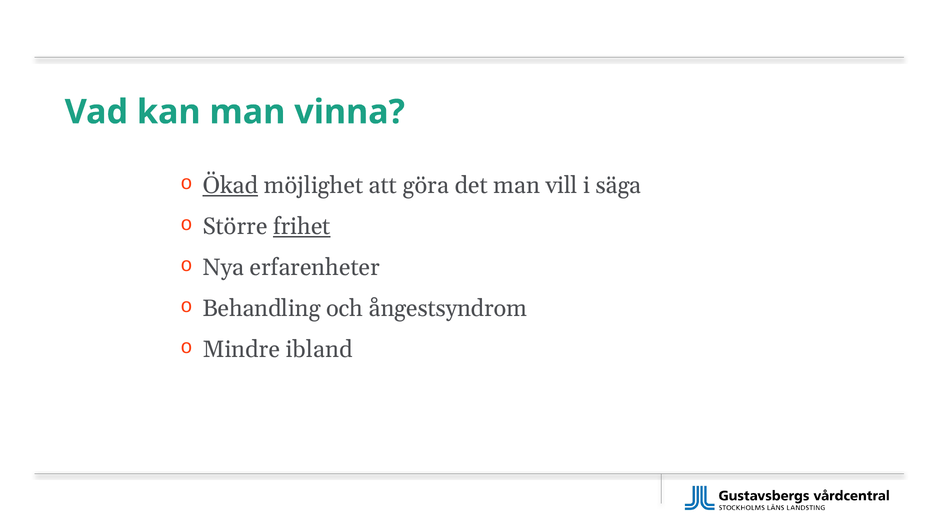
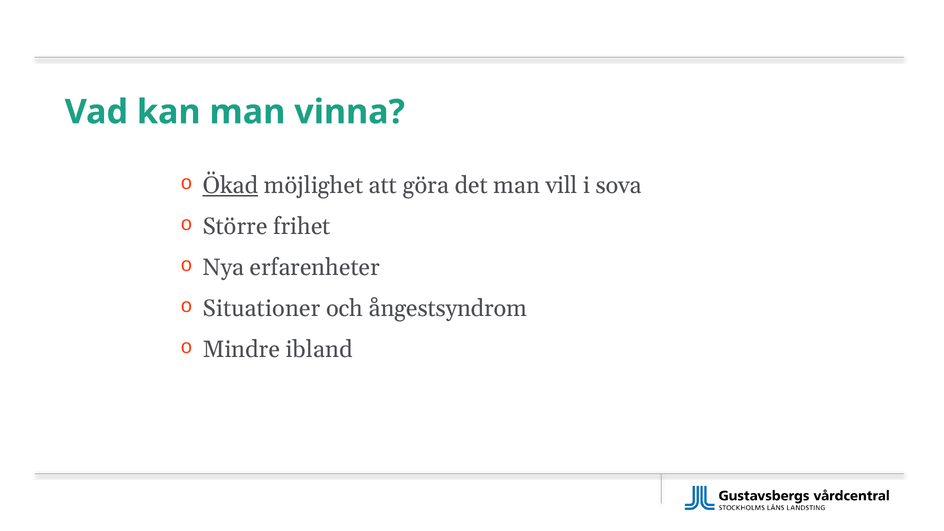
säga: säga -> sova
frihet underline: present -> none
Behandling: Behandling -> Situationer
